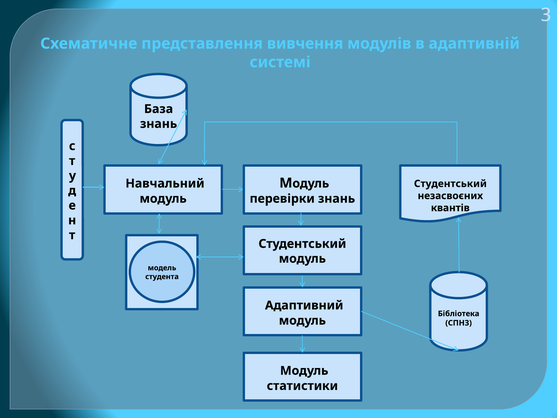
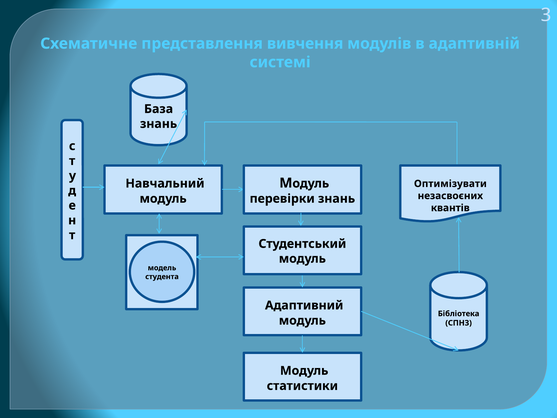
Студентський at (450, 184): Студентський -> Оптимізувати
